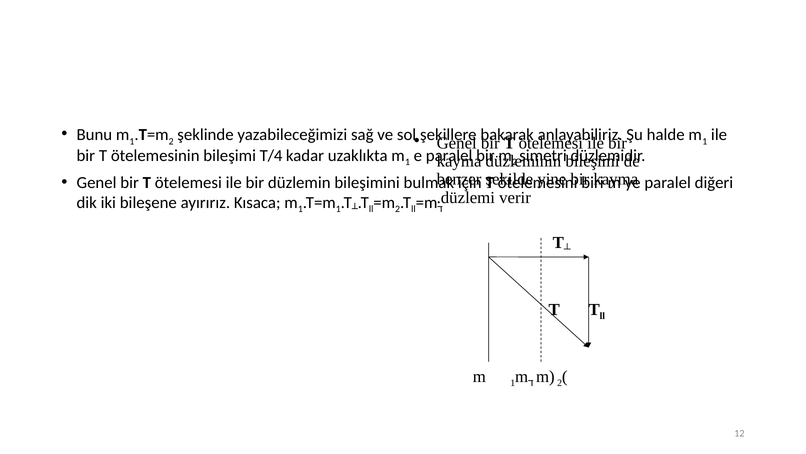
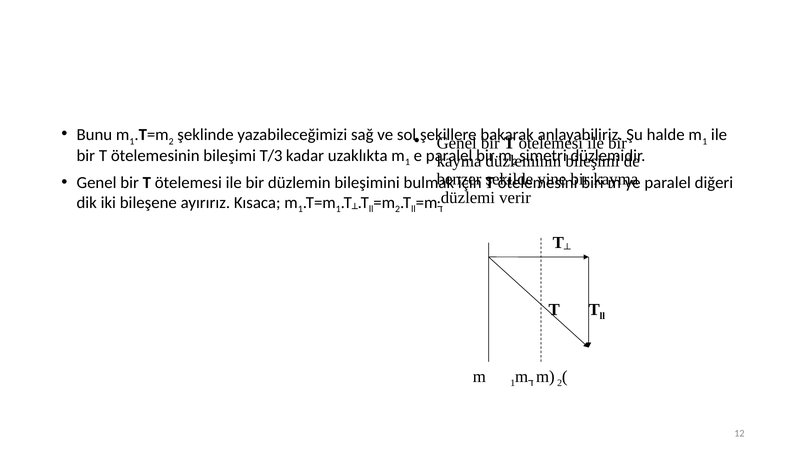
T/4: T/4 -> T/3
